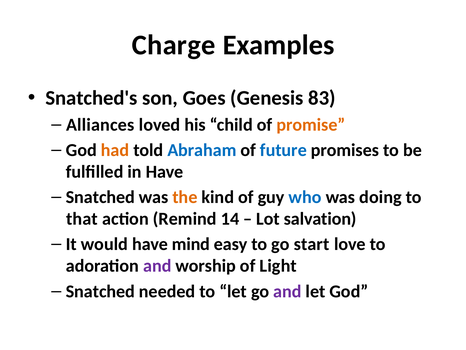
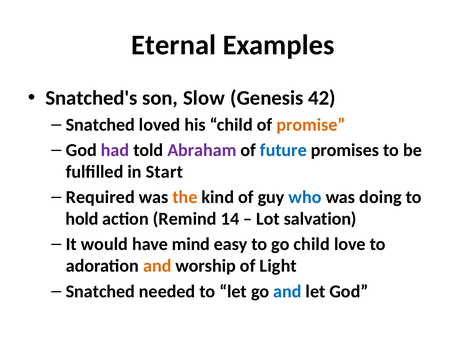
Charge: Charge -> Eternal
Goes: Goes -> Slow
83: 83 -> 42
Alliances at (100, 124): Alliances -> Snatched
had colour: orange -> purple
Abraham colour: blue -> purple
in Have: Have -> Start
Snatched at (100, 197): Snatched -> Required
that: that -> hold
go start: start -> child
and at (157, 266) colour: purple -> orange
and at (287, 291) colour: purple -> blue
